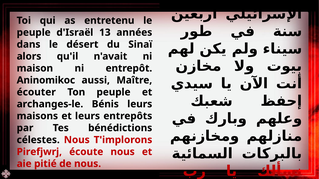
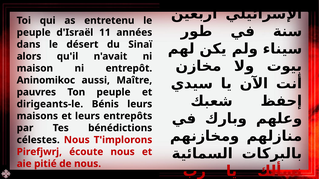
13: 13 -> 11
écouter: écouter -> pauvres
archanges-le: archanges-le -> dirigeants-le
